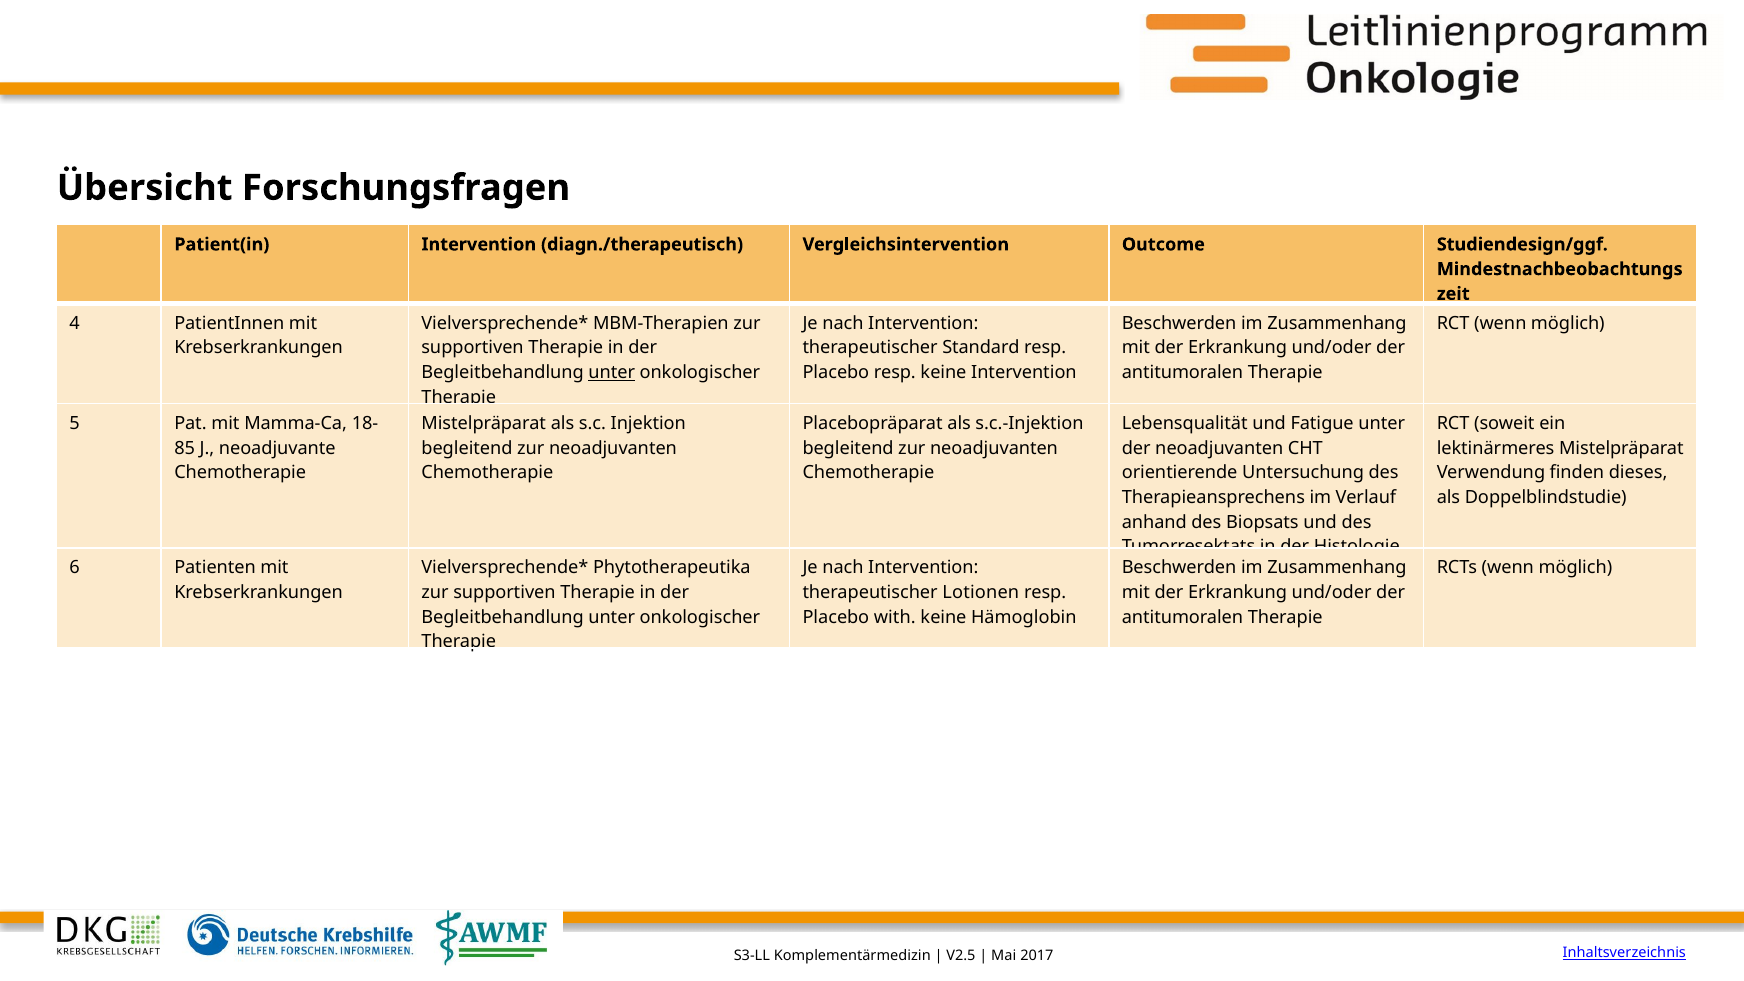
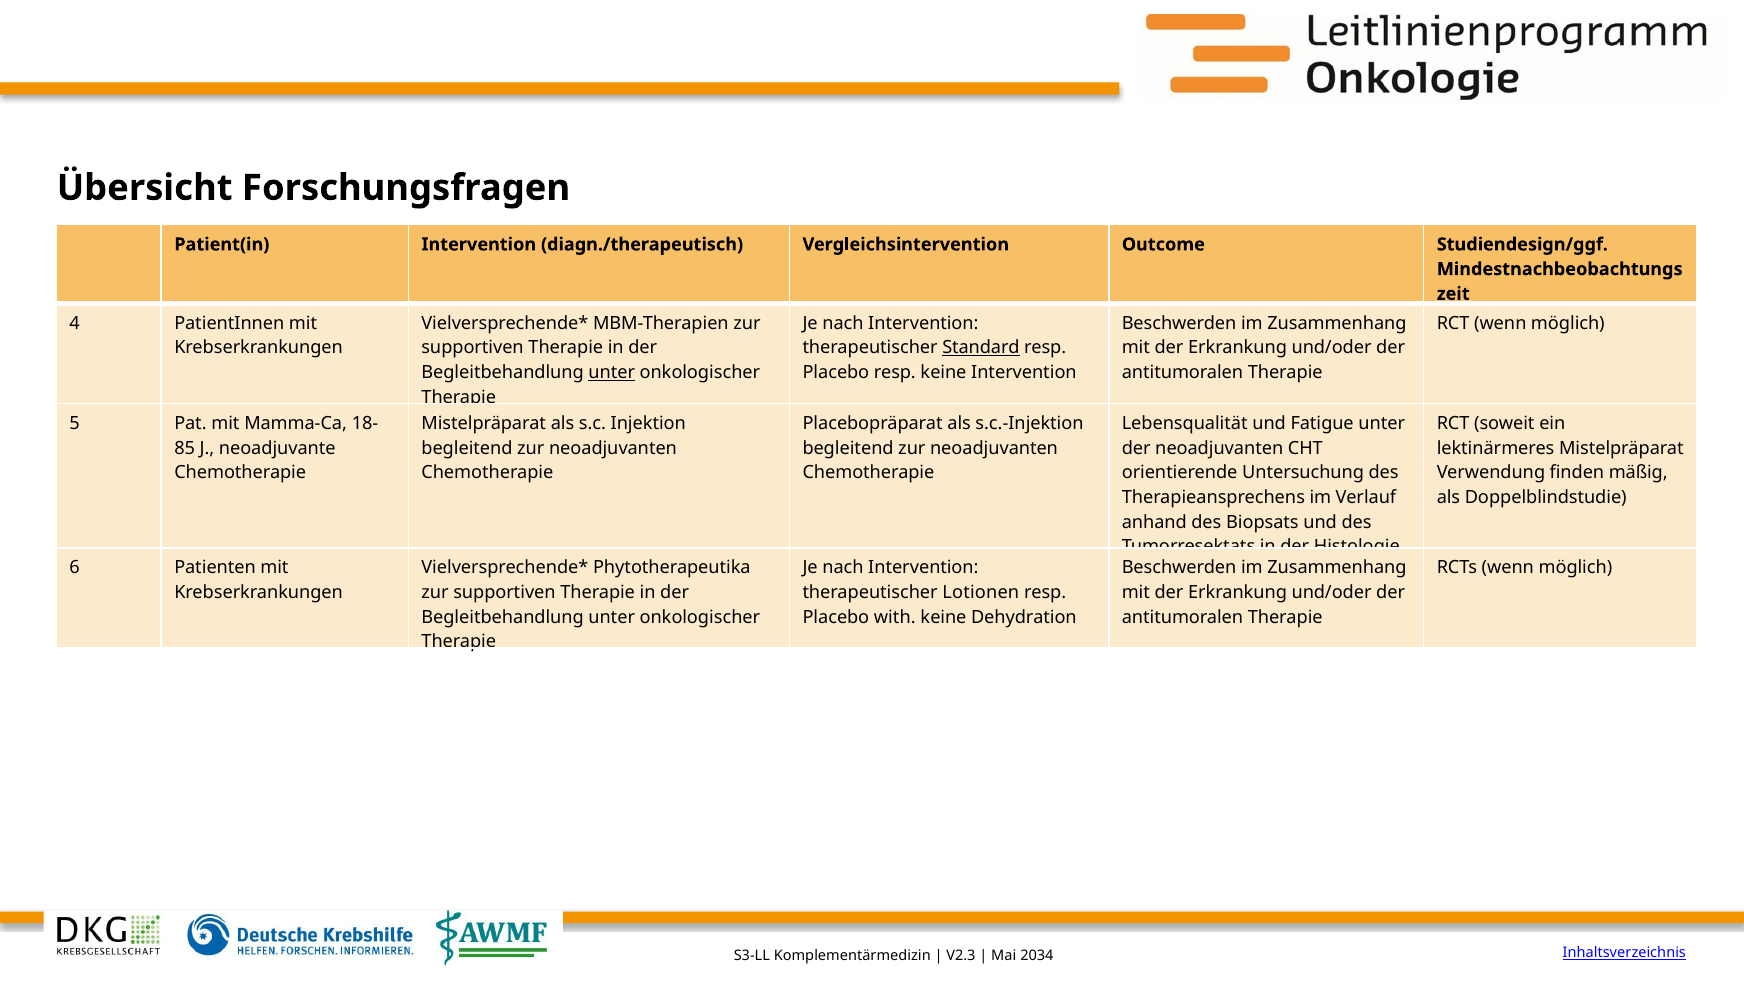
Standard underline: none -> present
dieses: dieses -> mäßig
Hämoglobin: Hämoglobin -> Dehydration
V2.5: V2.5 -> V2.3
2017: 2017 -> 2034
